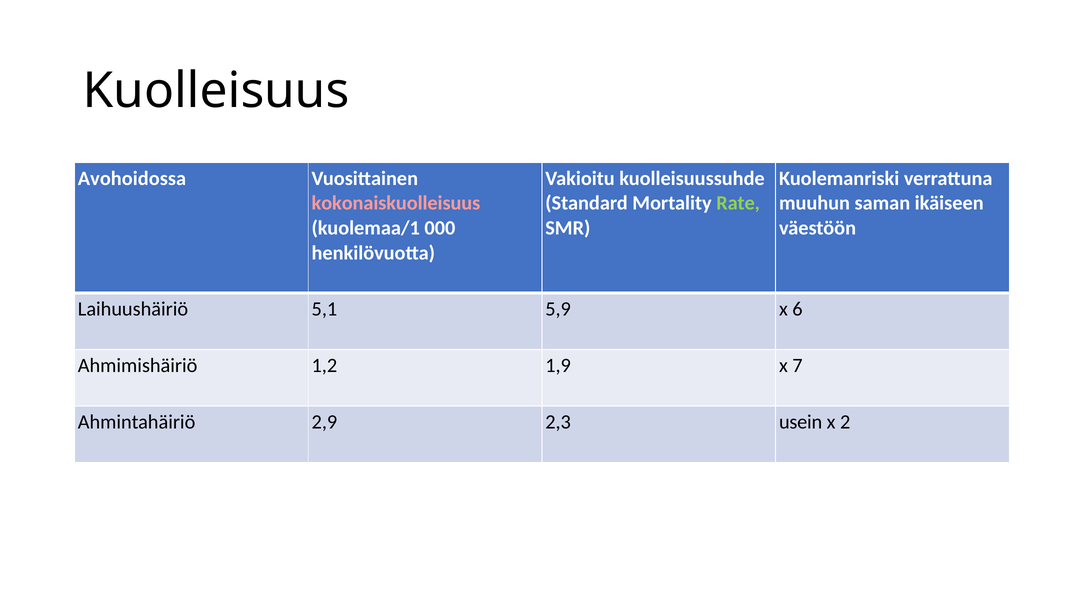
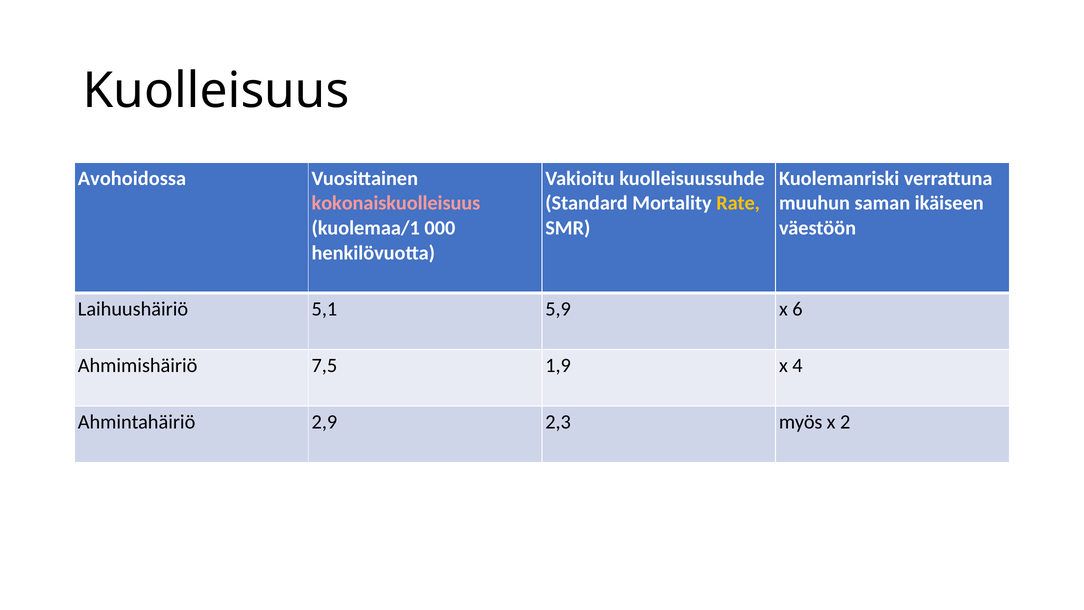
Rate colour: light green -> yellow
1,2: 1,2 -> 7,5
7: 7 -> 4
usein: usein -> myös
